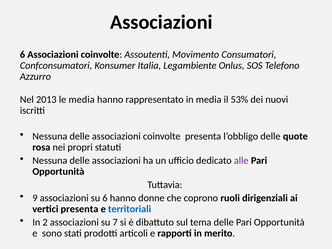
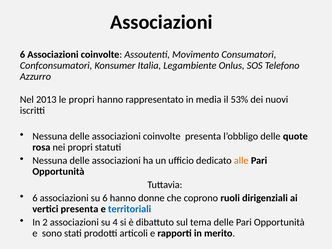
le media: media -> propri
alle colour: purple -> orange
9 at (35, 198): 9 -> 6
7: 7 -> 4
